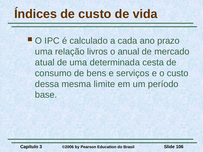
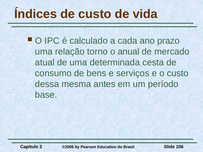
livros: livros -> torno
limite: limite -> antes
